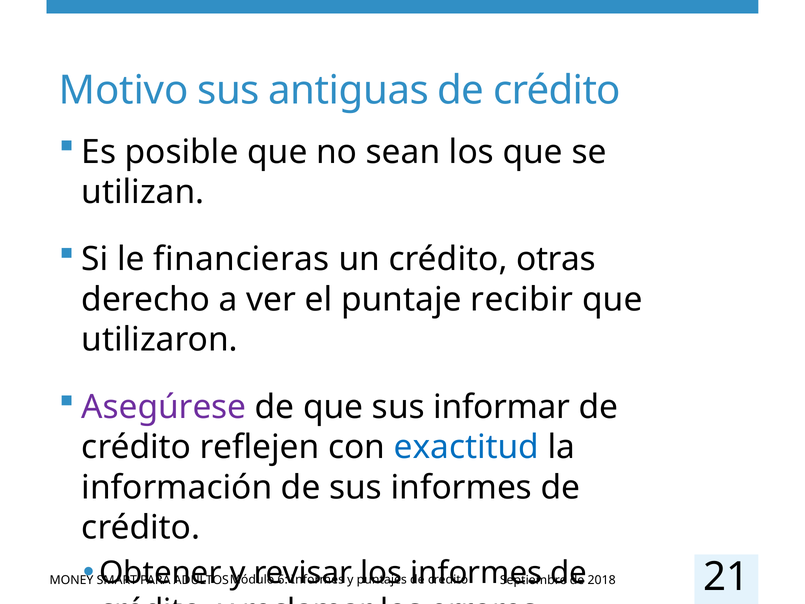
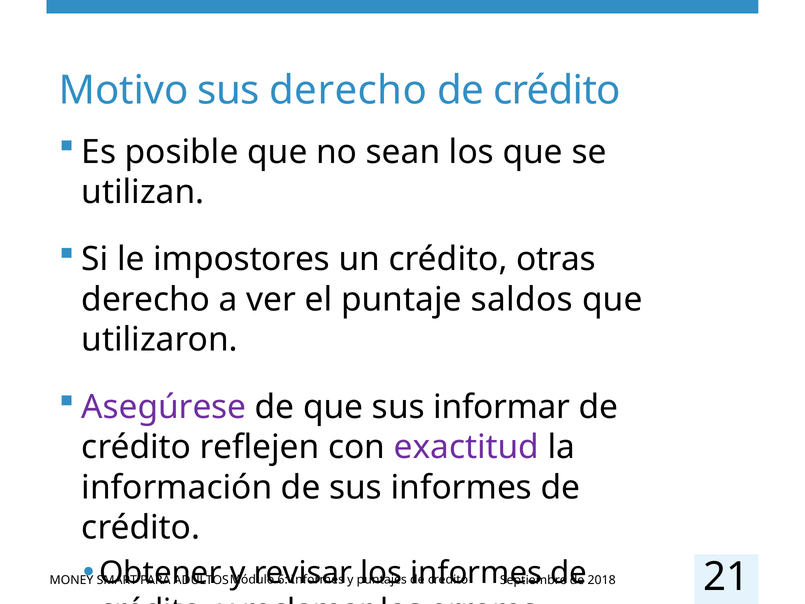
sus antiguas: antiguas -> derecho
financieras: financieras -> impostores
recibir: recibir -> saldos
exactitud colour: blue -> purple
